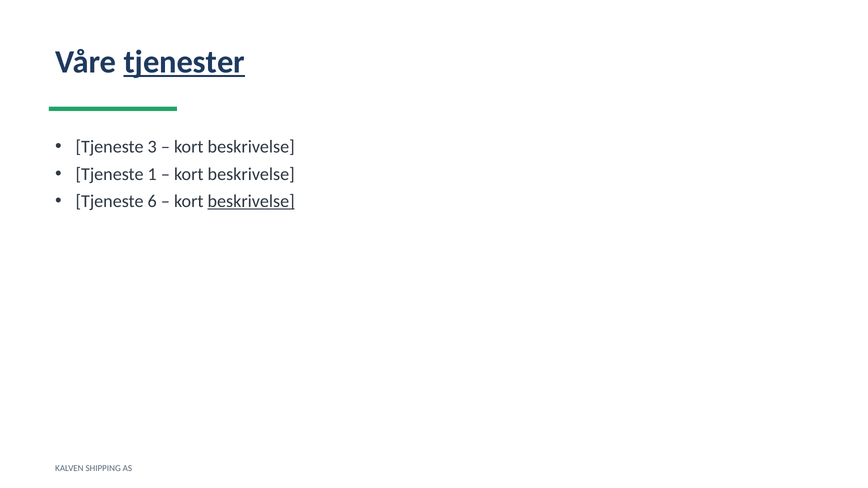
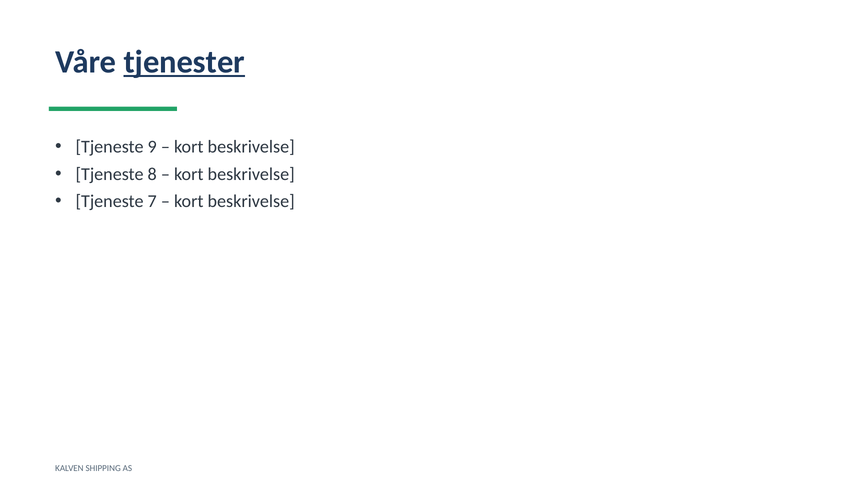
3: 3 -> 9
1: 1 -> 8
6: 6 -> 7
beskrivelse at (251, 201) underline: present -> none
